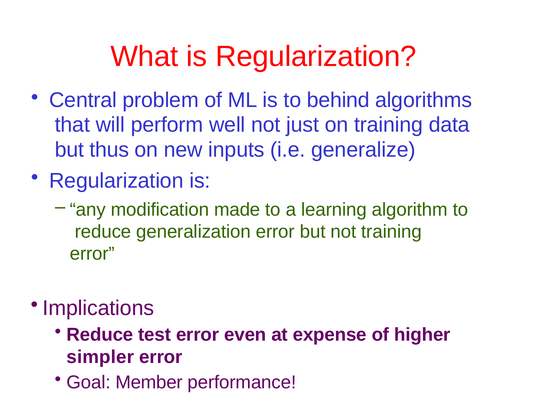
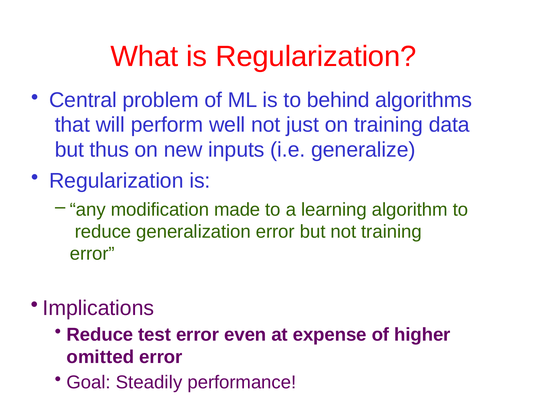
simpler: simpler -> omitted
Member: Member -> Steadily
